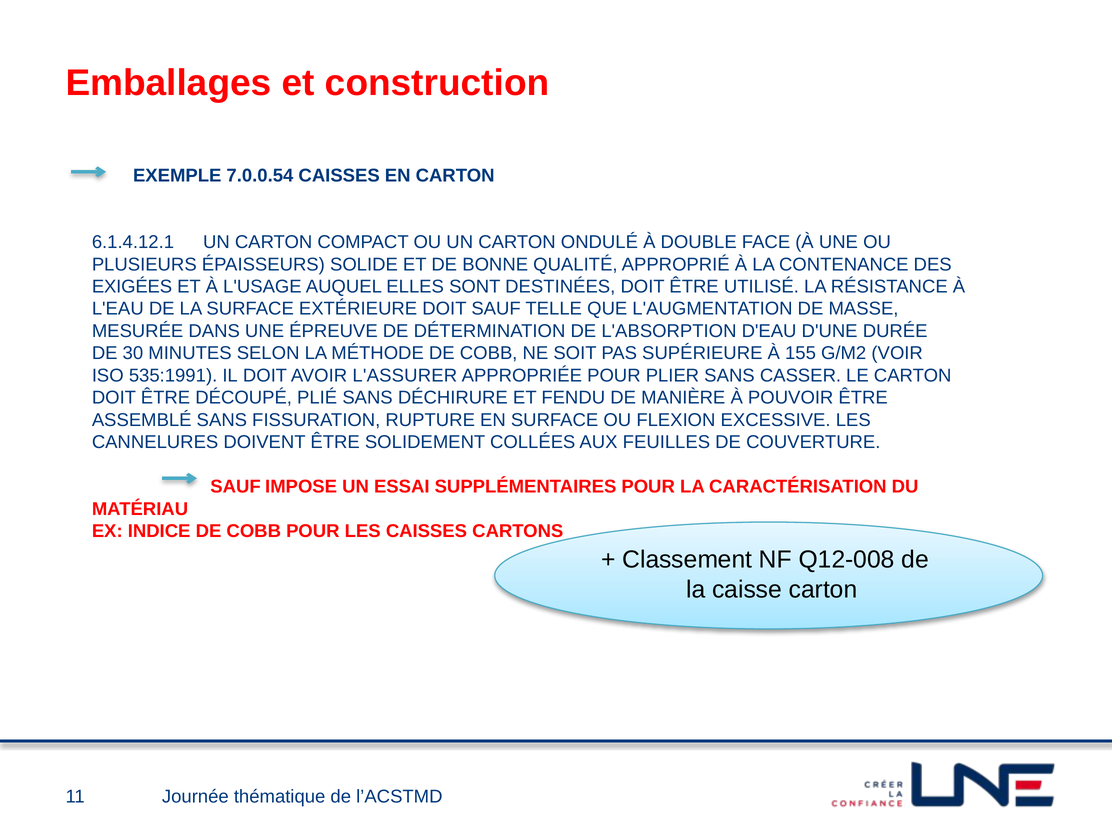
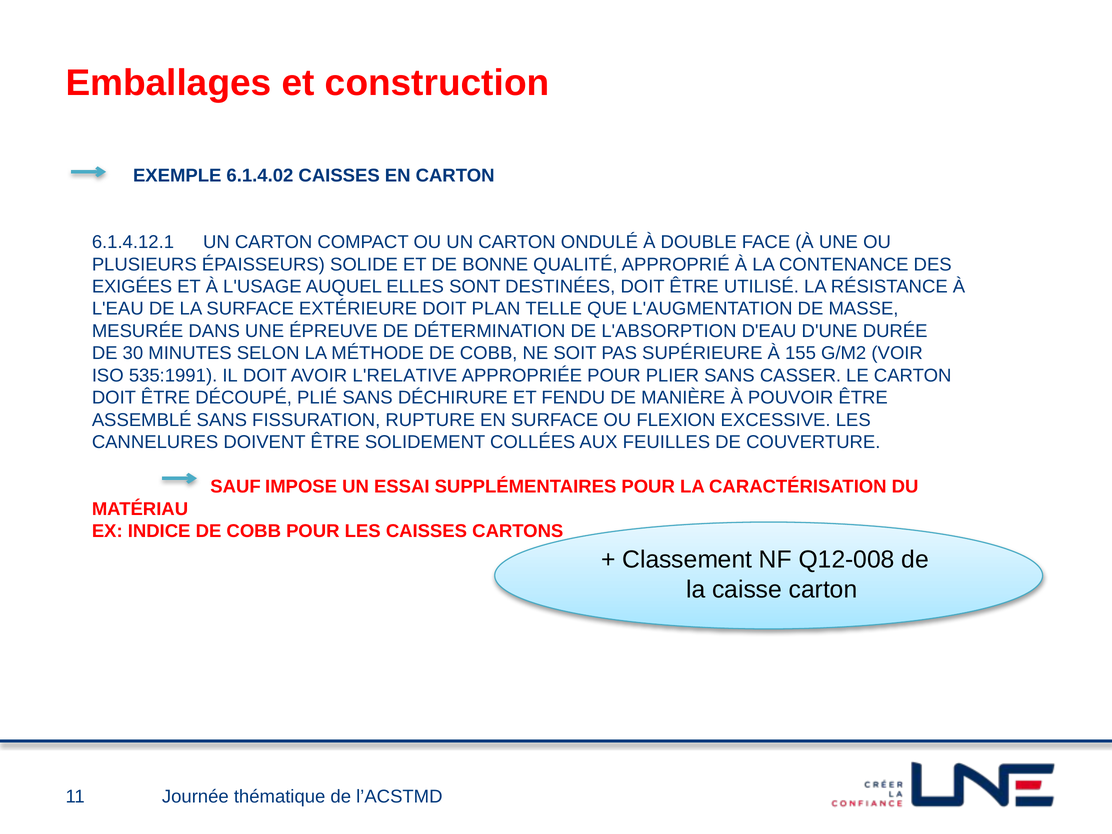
7.0.0.54: 7.0.0.54 -> 6.1.4.02
DOIT SAUF: SAUF -> PLAN
L'ASSURER: L'ASSURER -> L'RELATIVE
